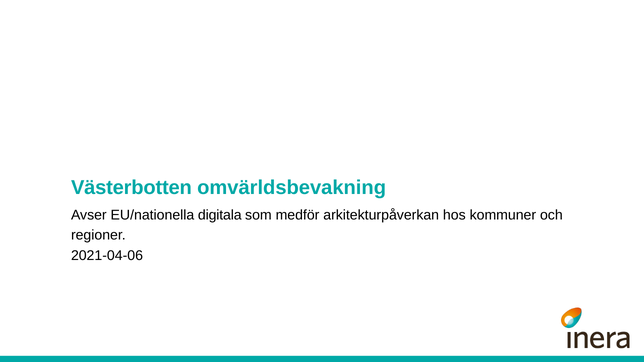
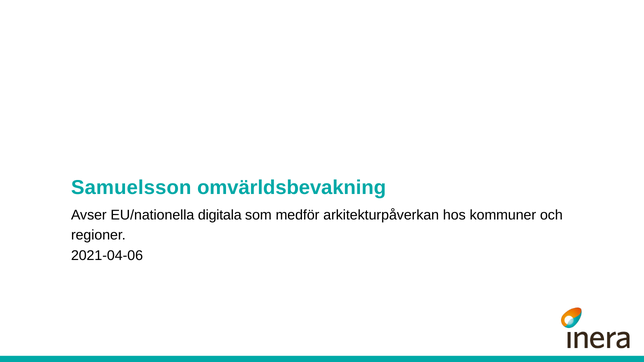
Västerbotten: Västerbotten -> Samuelsson
